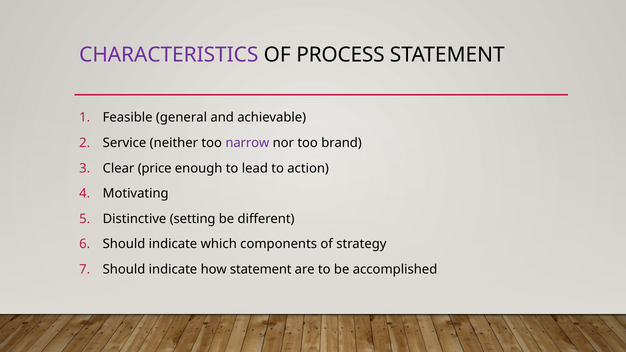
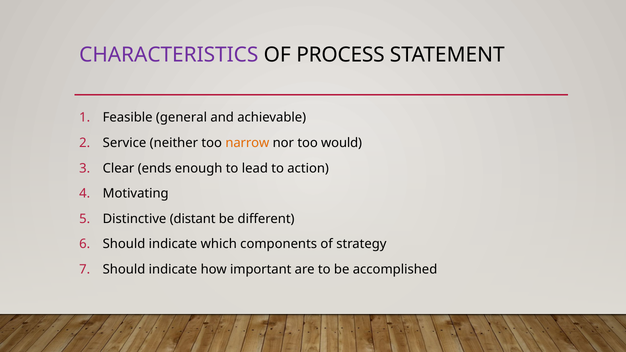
narrow colour: purple -> orange
brand: brand -> would
price: price -> ends
setting: setting -> distant
how statement: statement -> important
